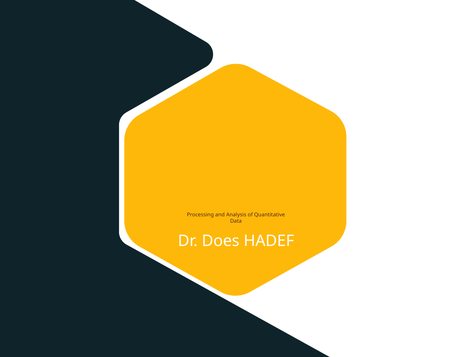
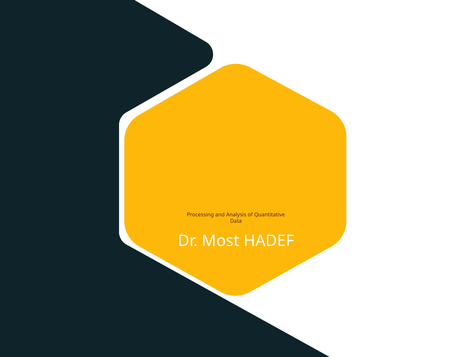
Does: Does -> Most
